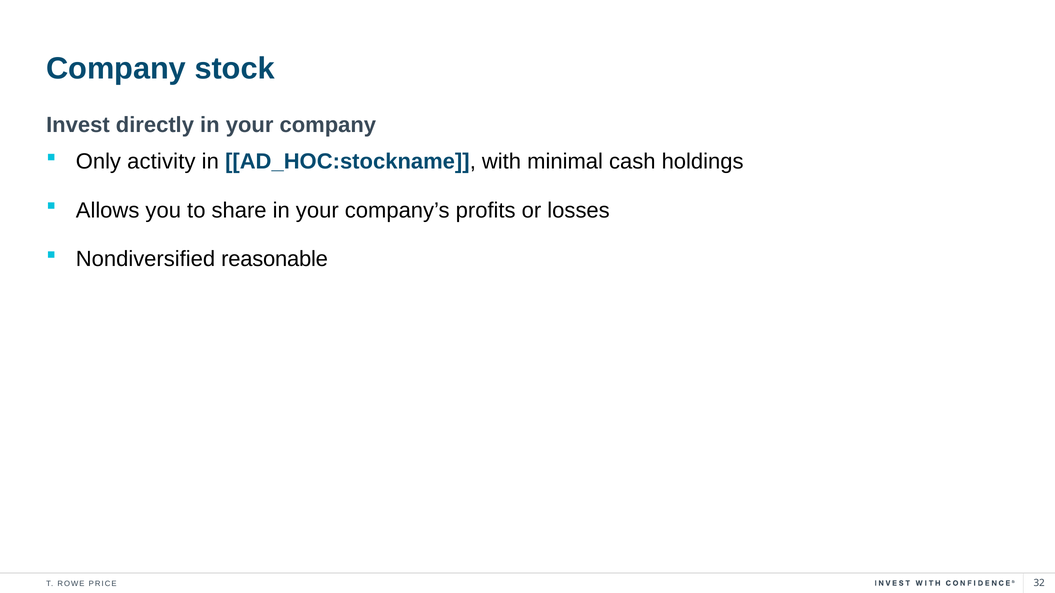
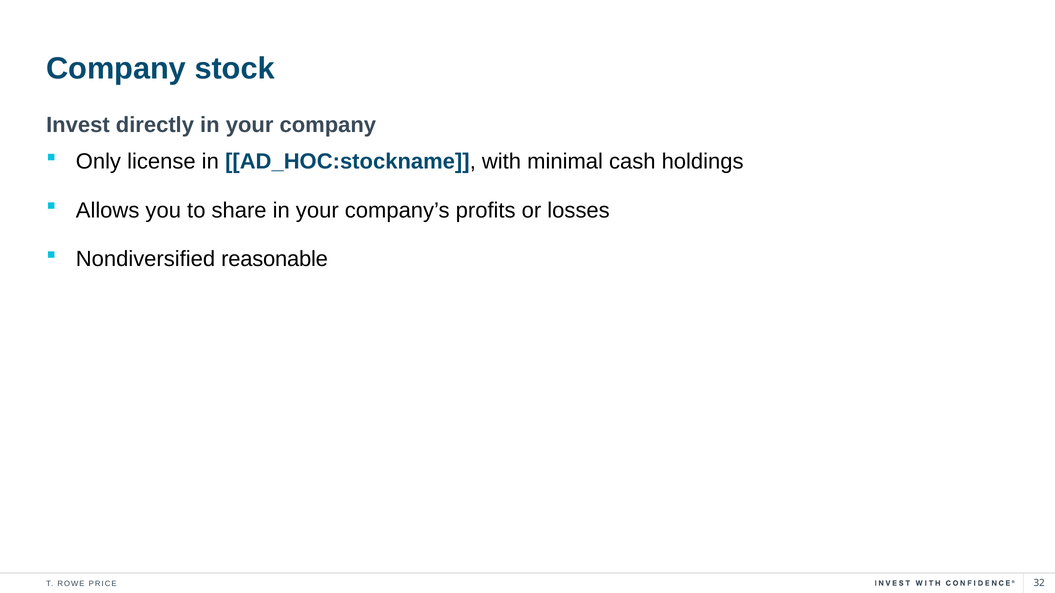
activity: activity -> license
